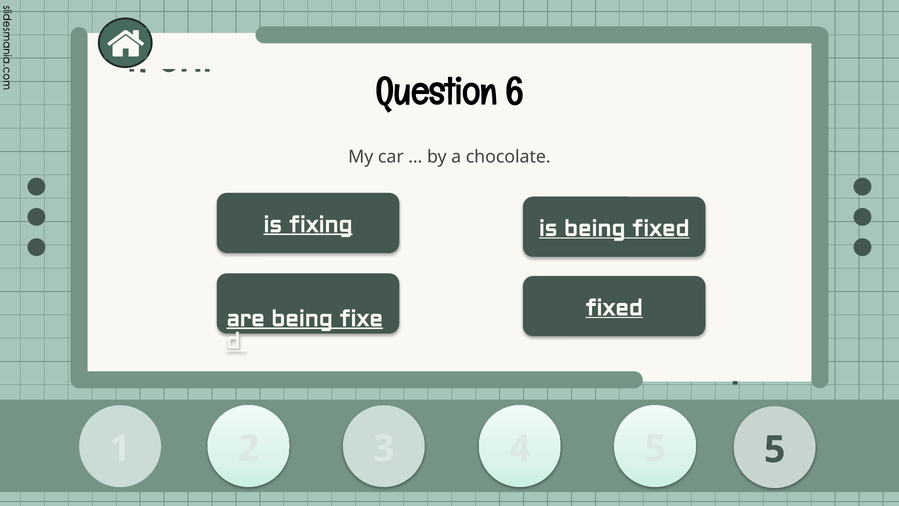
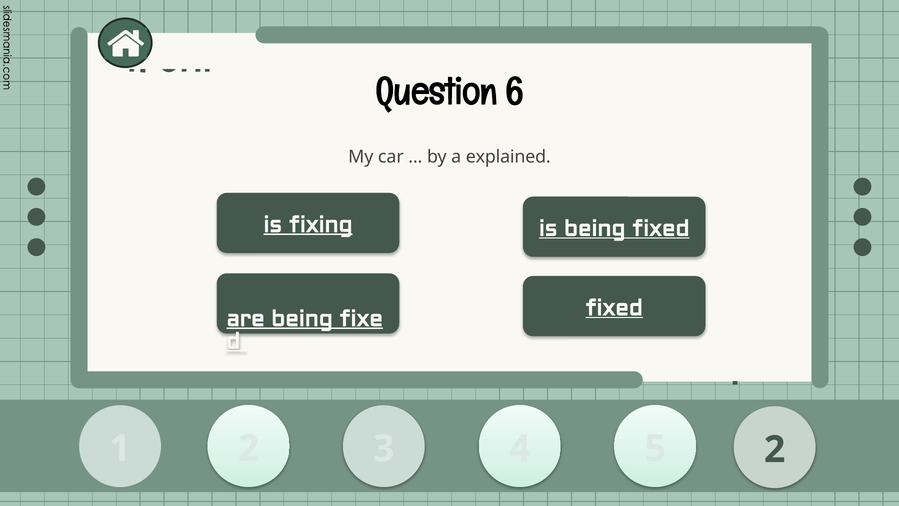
chocolate: chocolate -> explained
5 at (775, 449): 5 -> 2
